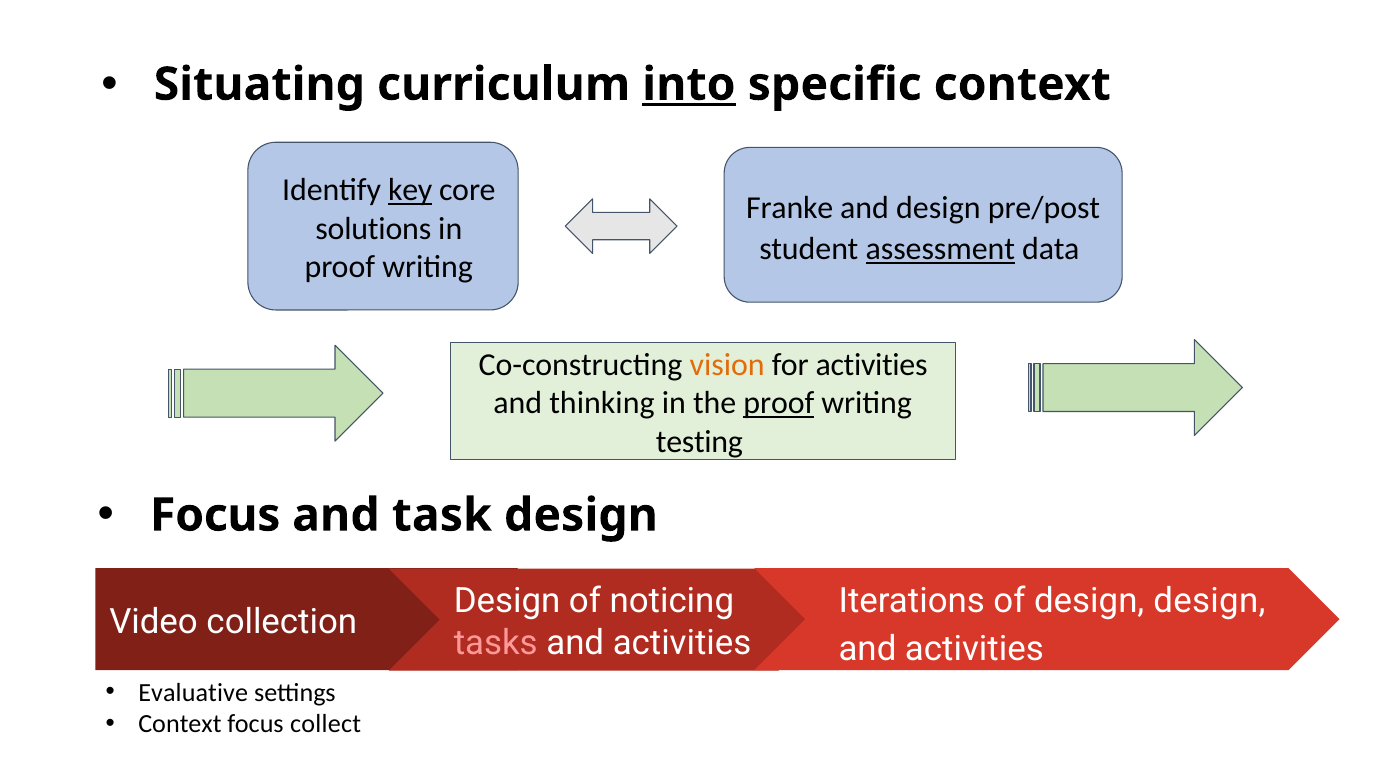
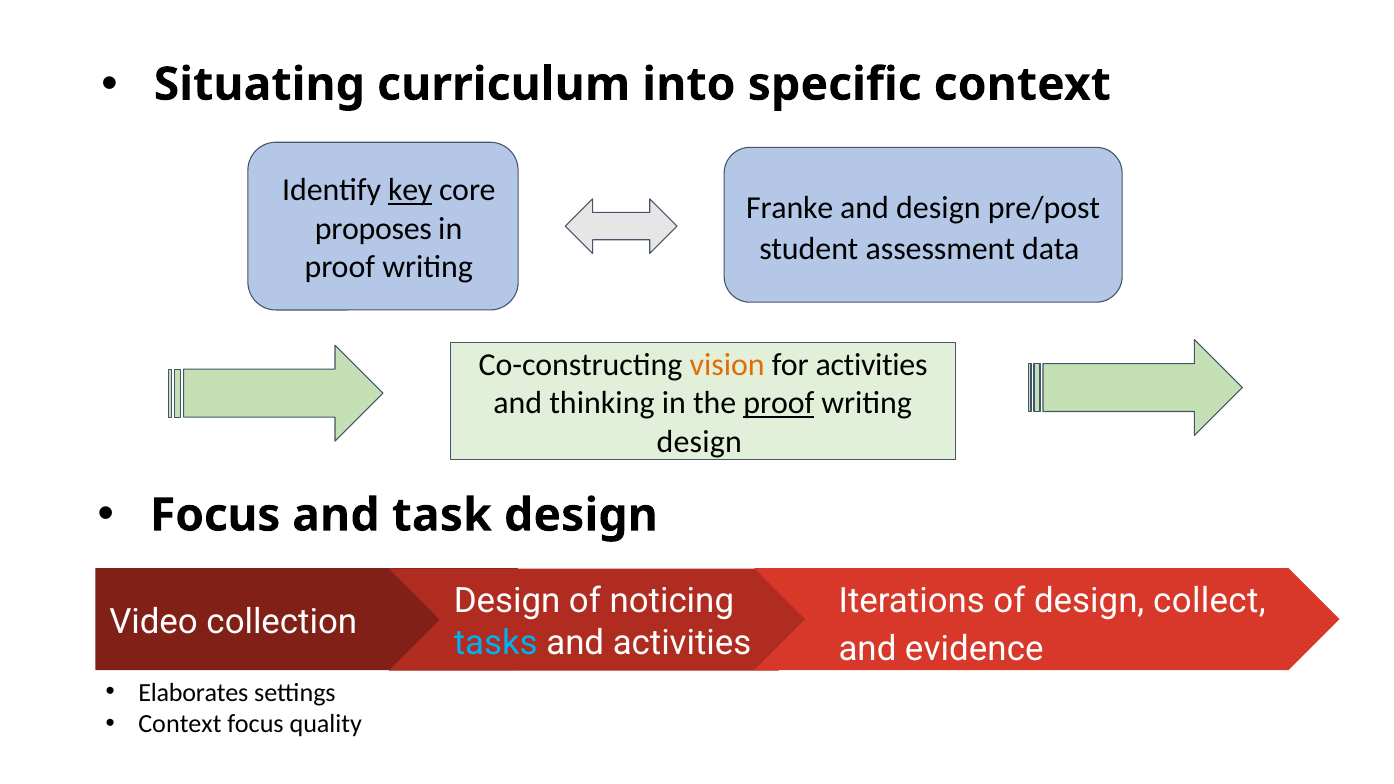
into underline: present -> none
solutions: solutions -> proposes
assessment underline: present -> none
testing at (699, 442): testing -> design
design design: design -> collect
tasks colour: pink -> light blue
activities at (974, 649): activities -> evidence
Evaluative: Evaluative -> Elaborates
collect: collect -> quality
